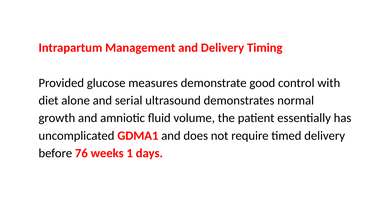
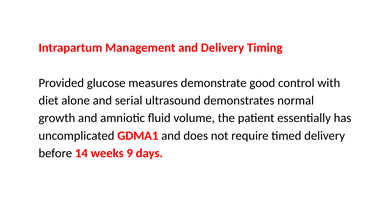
76: 76 -> 14
1: 1 -> 9
